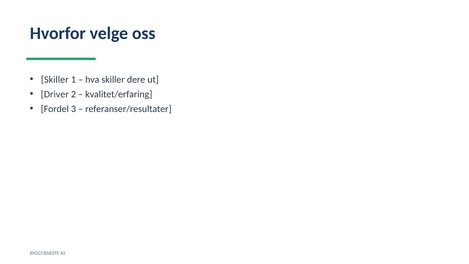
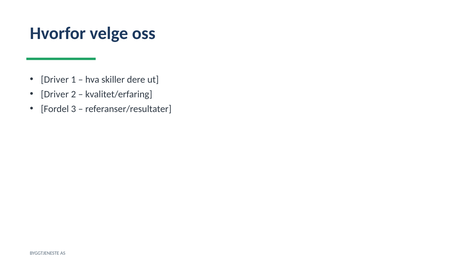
Skiller at (55, 79): Skiller -> Driver
